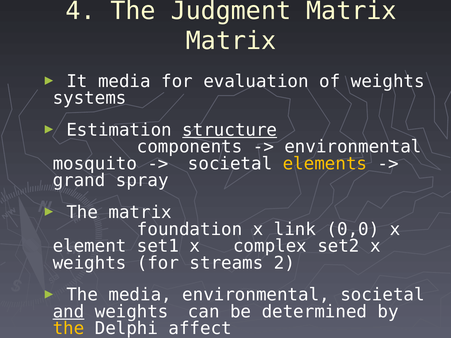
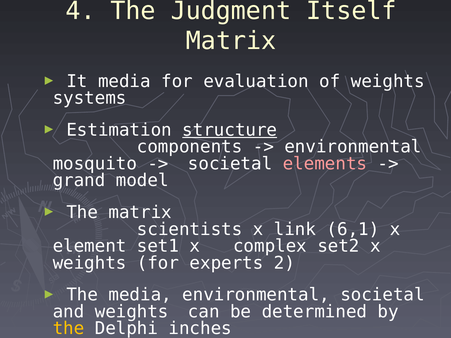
Judgment Matrix: Matrix -> Itself
elements colour: yellow -> pink
spray: spray -> model
foundation: foundation -> scientists
0,0: 0,0 -> 6,1
streams: streams -> experts
and underline: present -> none
affect: affect -> inches
